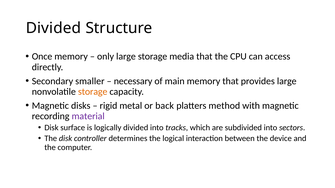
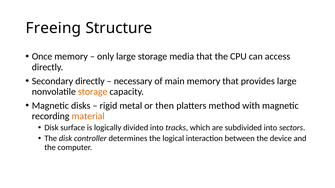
Divided at (53, 28): Divided -> Freeing
Secondary smaller: smaller -> directly
back: back -> then
material colour: purple -> orange
